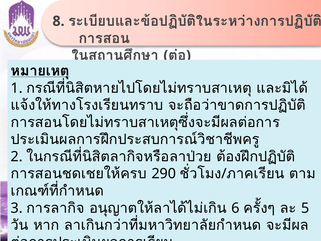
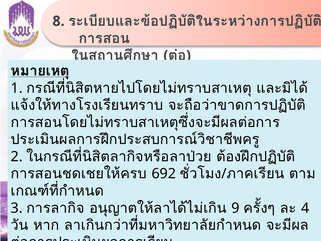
290: 290 -> 692
6: 6 -> 9
5 at (305, 208): 5 -> 4
